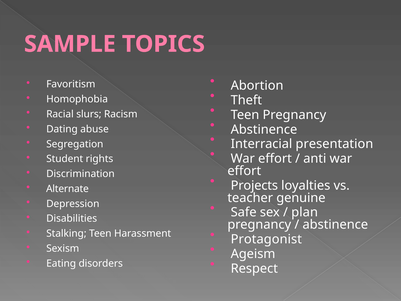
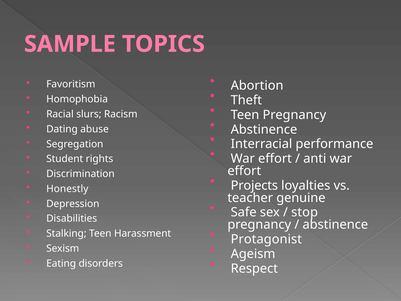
presentation: presentation -> performance
Alternate: Alternate -> Honestly
plan: plan -> stop
